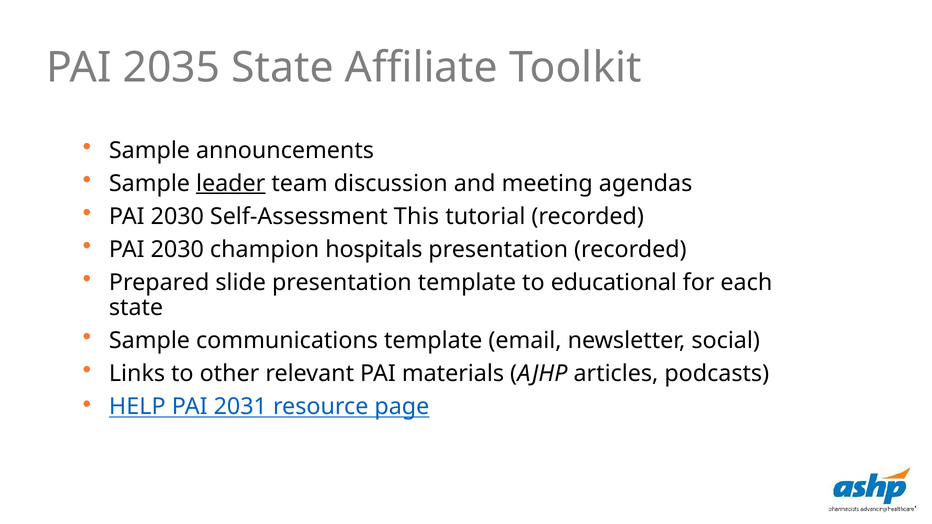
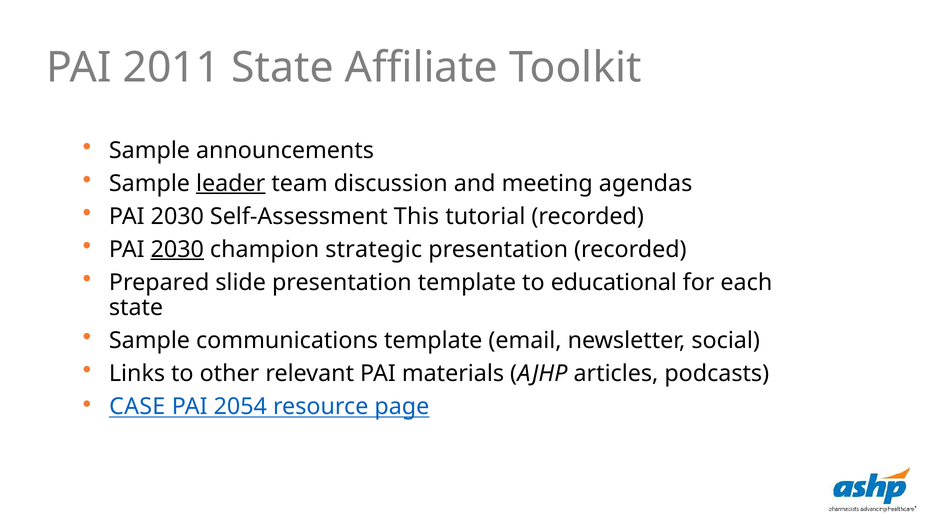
2035: 2035 -> 2011
2030 at (177, 249) underline: none -> present
hospitals: hospitals -> strategic
HELP: HELP -> CASE
2031: 2031 -> 2054
